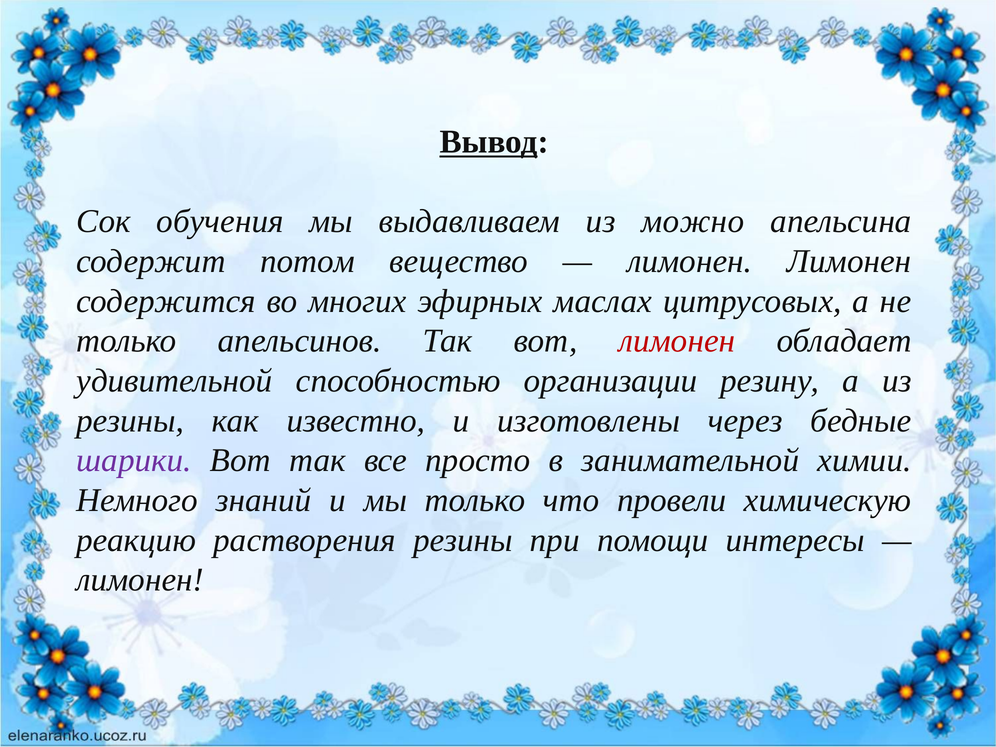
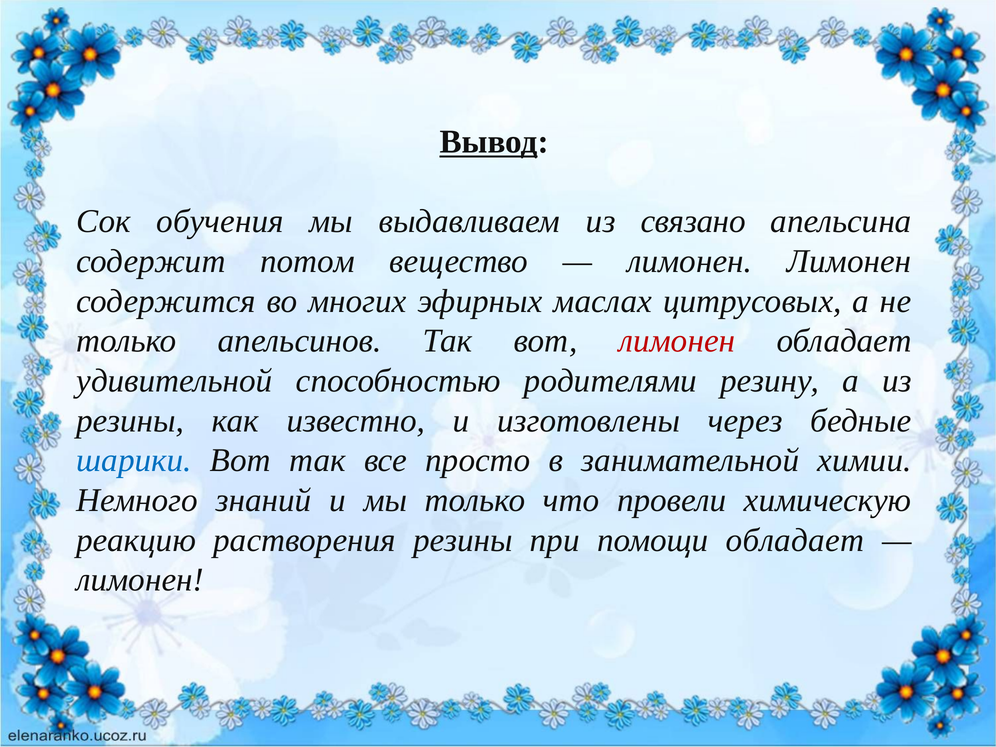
можно: можно -> связано
организации: организации -> родителями
шарики colour: purple -> blue
помощи интересы: интересы -> обладает
